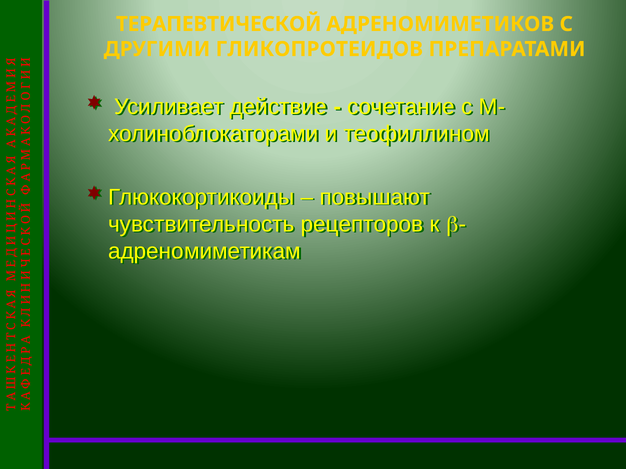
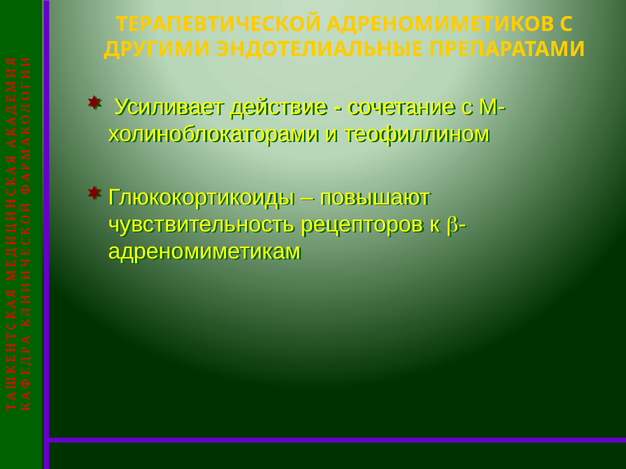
ГЛИКОПРОТЕИДОВ: ГЛИКОПРОТЕИДОВ -> ЭНДОТЕЛИАЛЬНЫЕ
